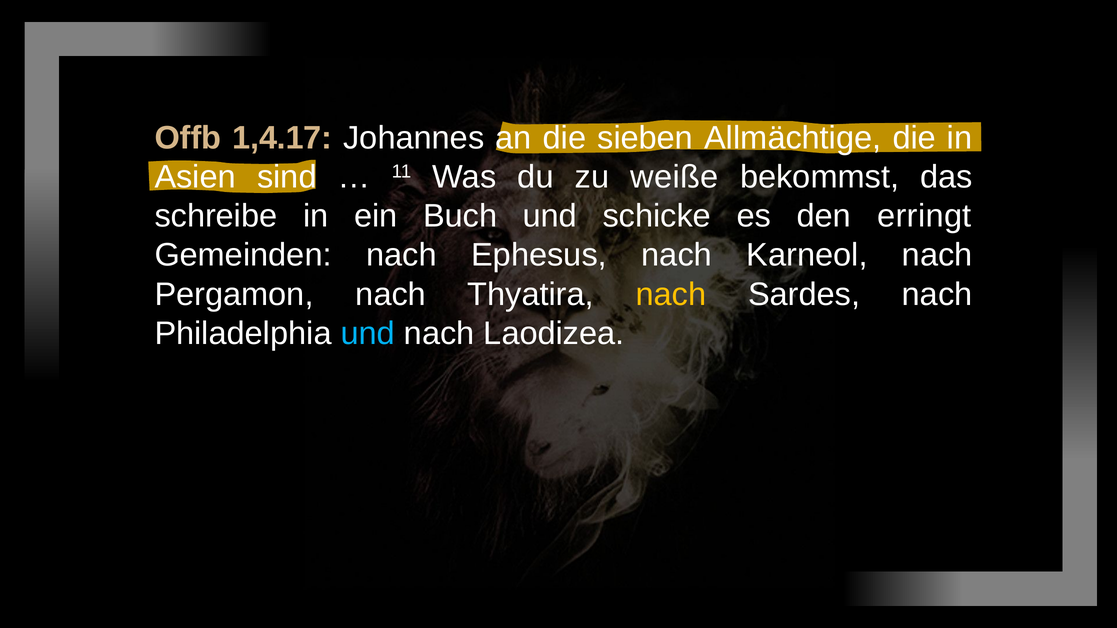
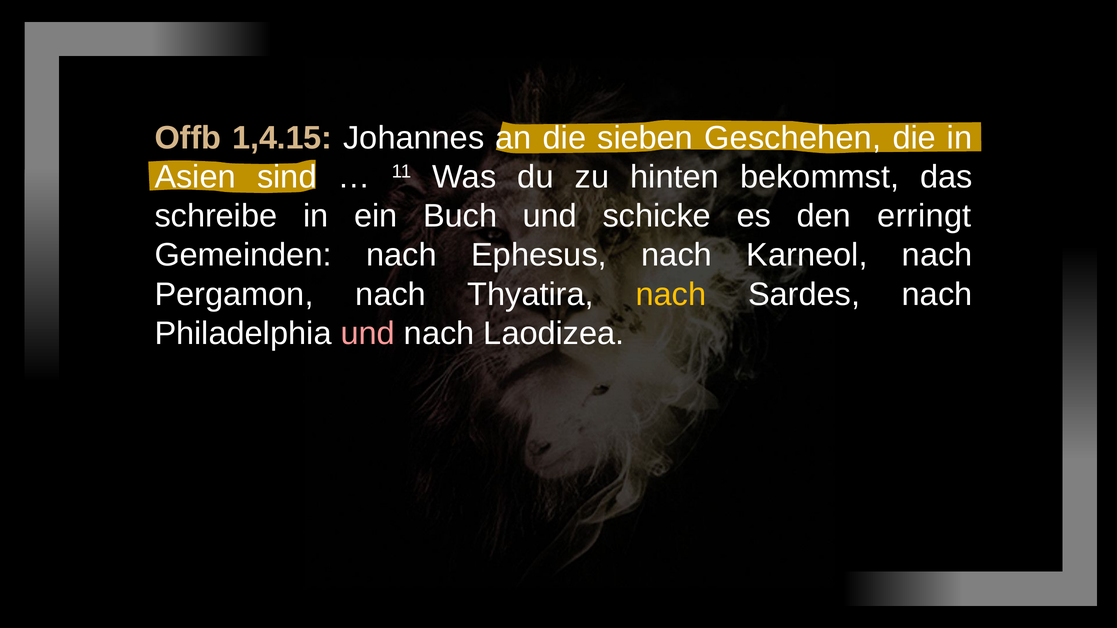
1,4.17: 1,4.17 -> 1,4.15
Allmächtige: Allmächtige -> Geschehen
weiße: weiße -> hinten
und at (368, 334) colour: light blue -> pink
